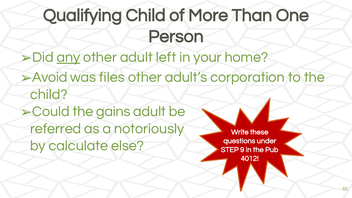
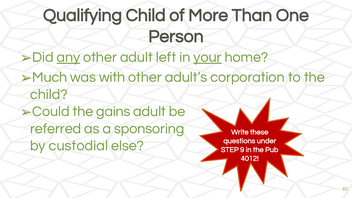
your underline: none -> present
Avoid: Avoid -> Much
files: files -> with
notoriously: notoriously -> sponsoring
calculate: calculate -> custodial
